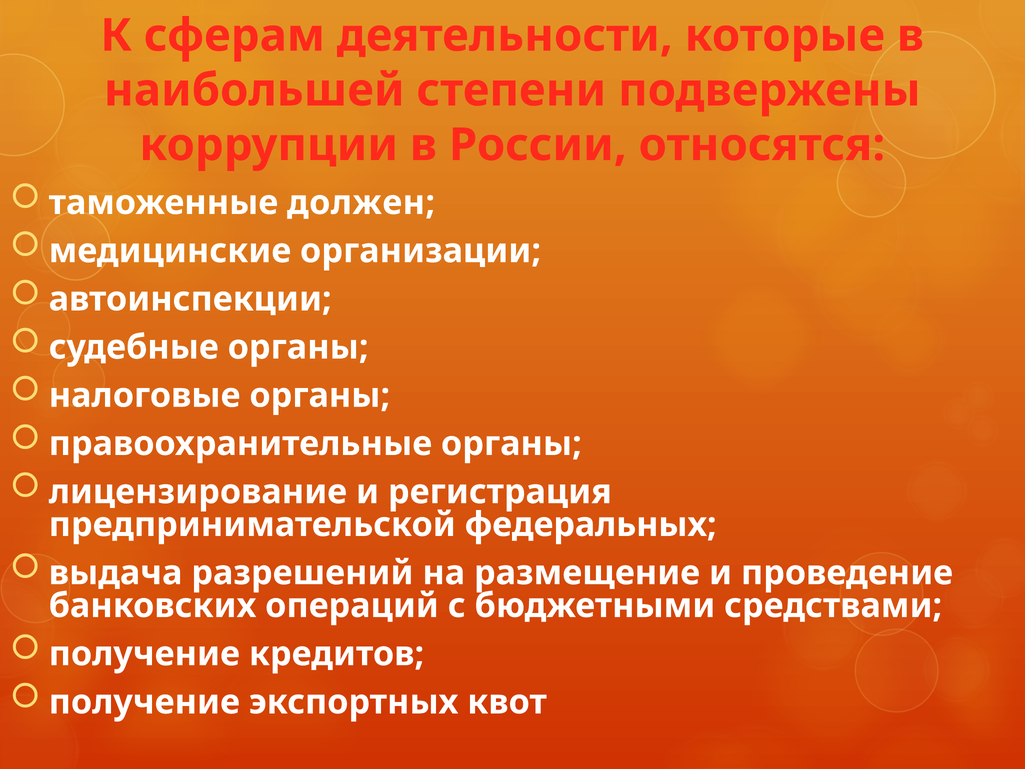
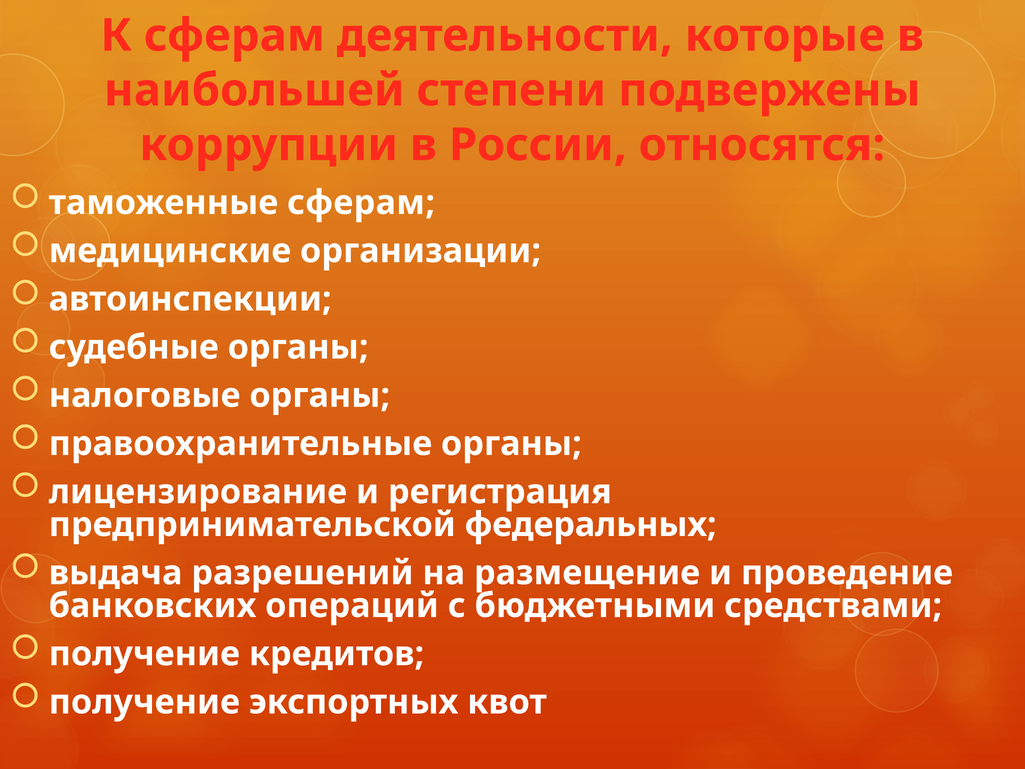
таможенные должен: должен -> сферам
